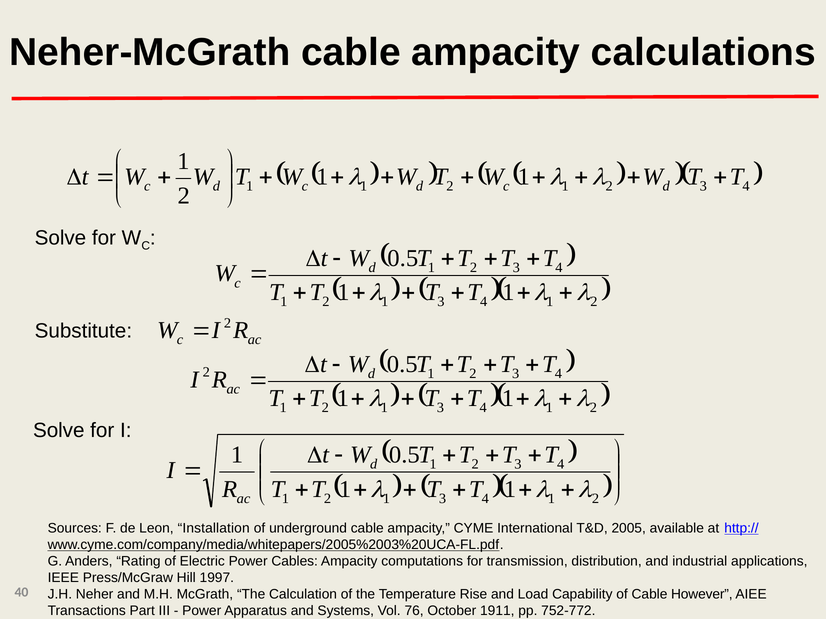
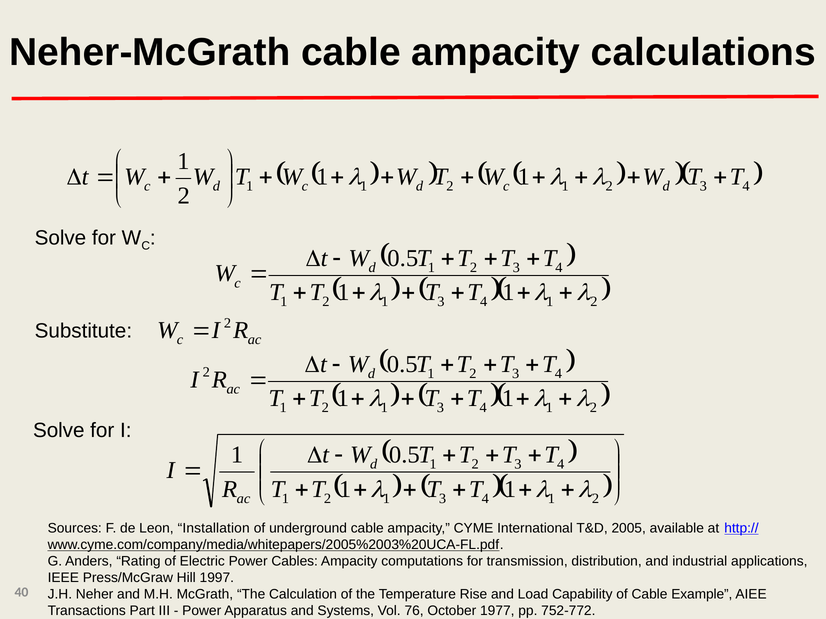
However: However -> Example
1911: 1911 -> 1977
